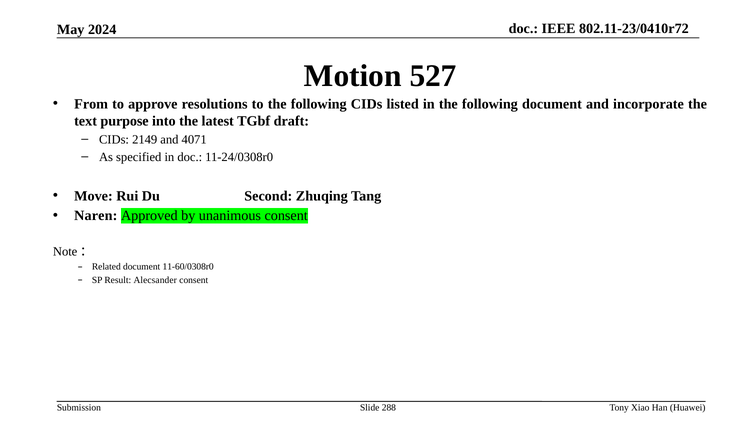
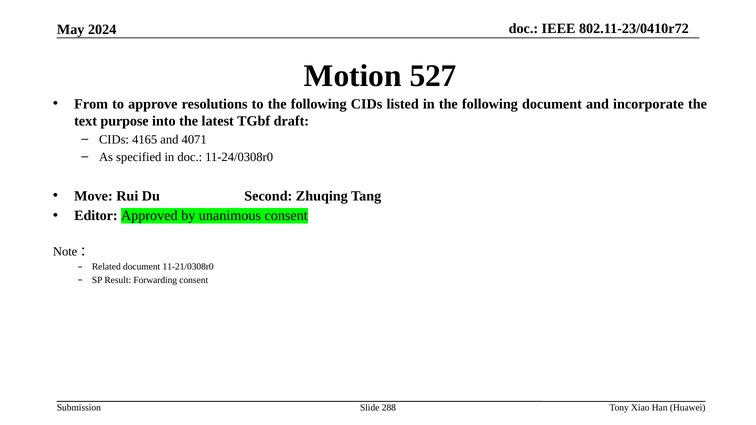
2149: 2149 -> 4165
Naren: Naren -> Editor
11-60/0308r0: 11-60/0308r0 -> 11-21/0308r0
Alecsander: Alecsander -> Forwarding
